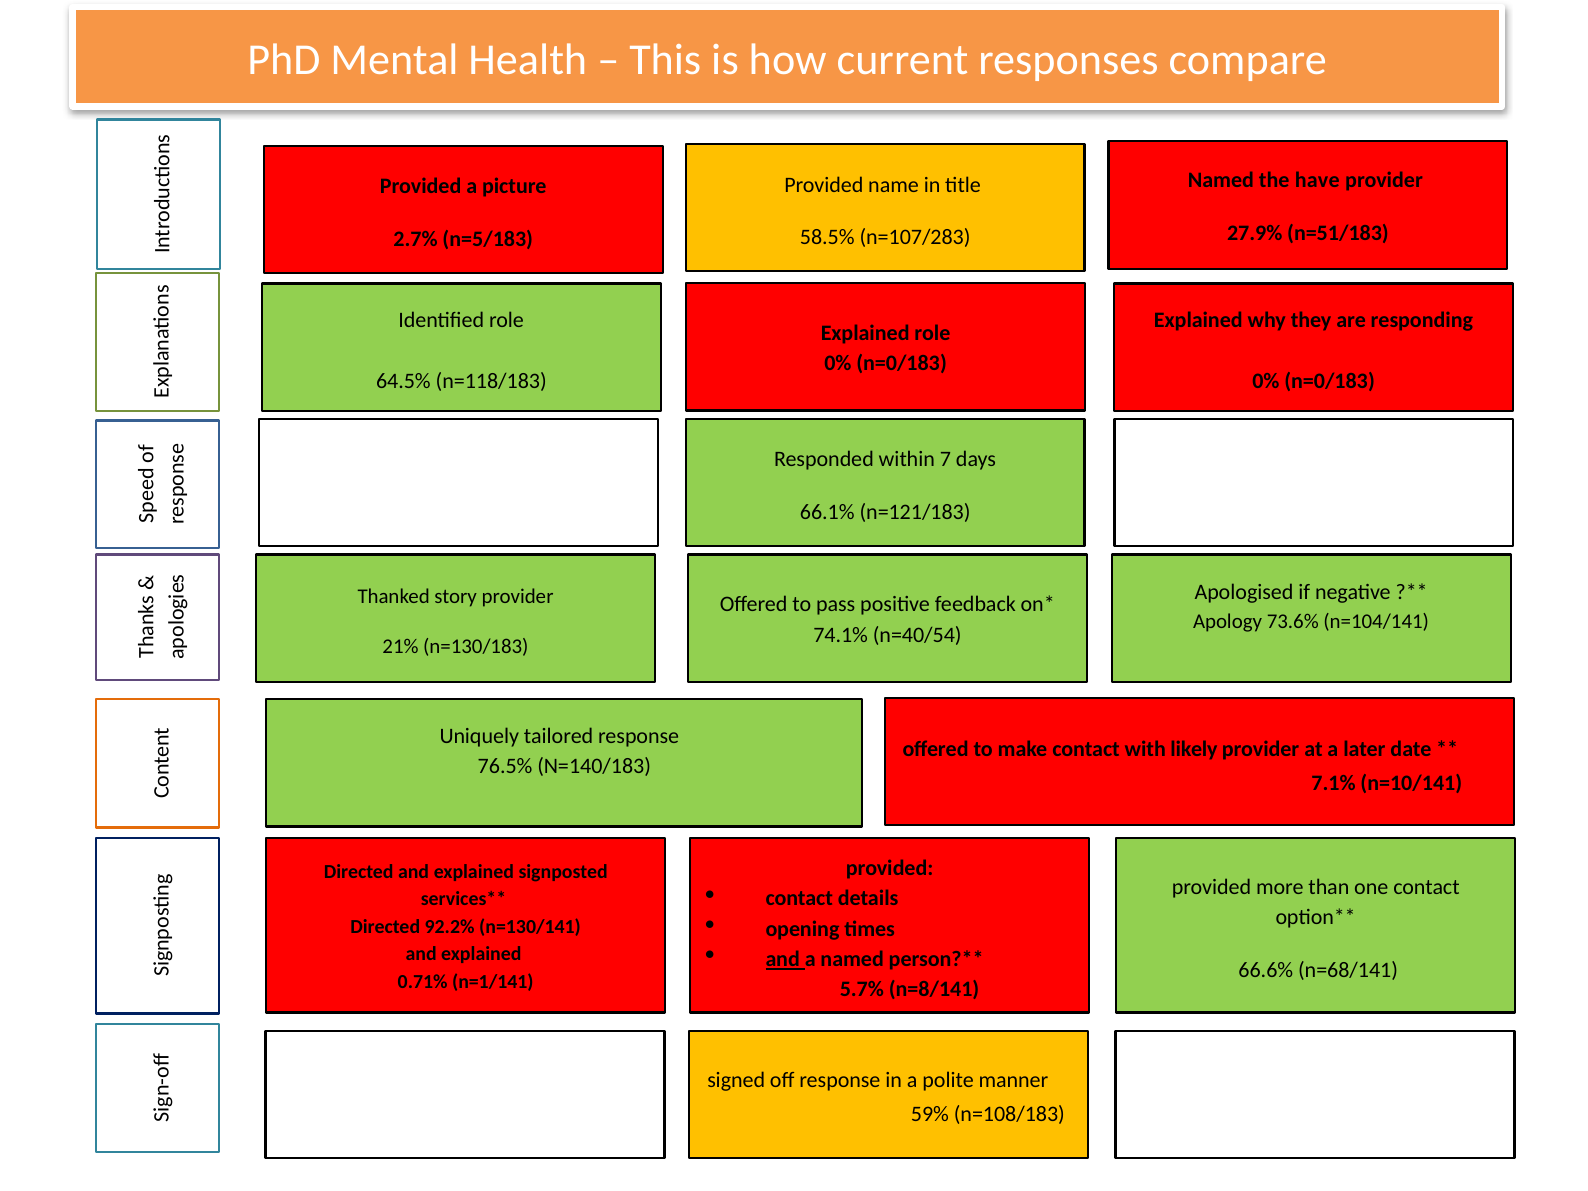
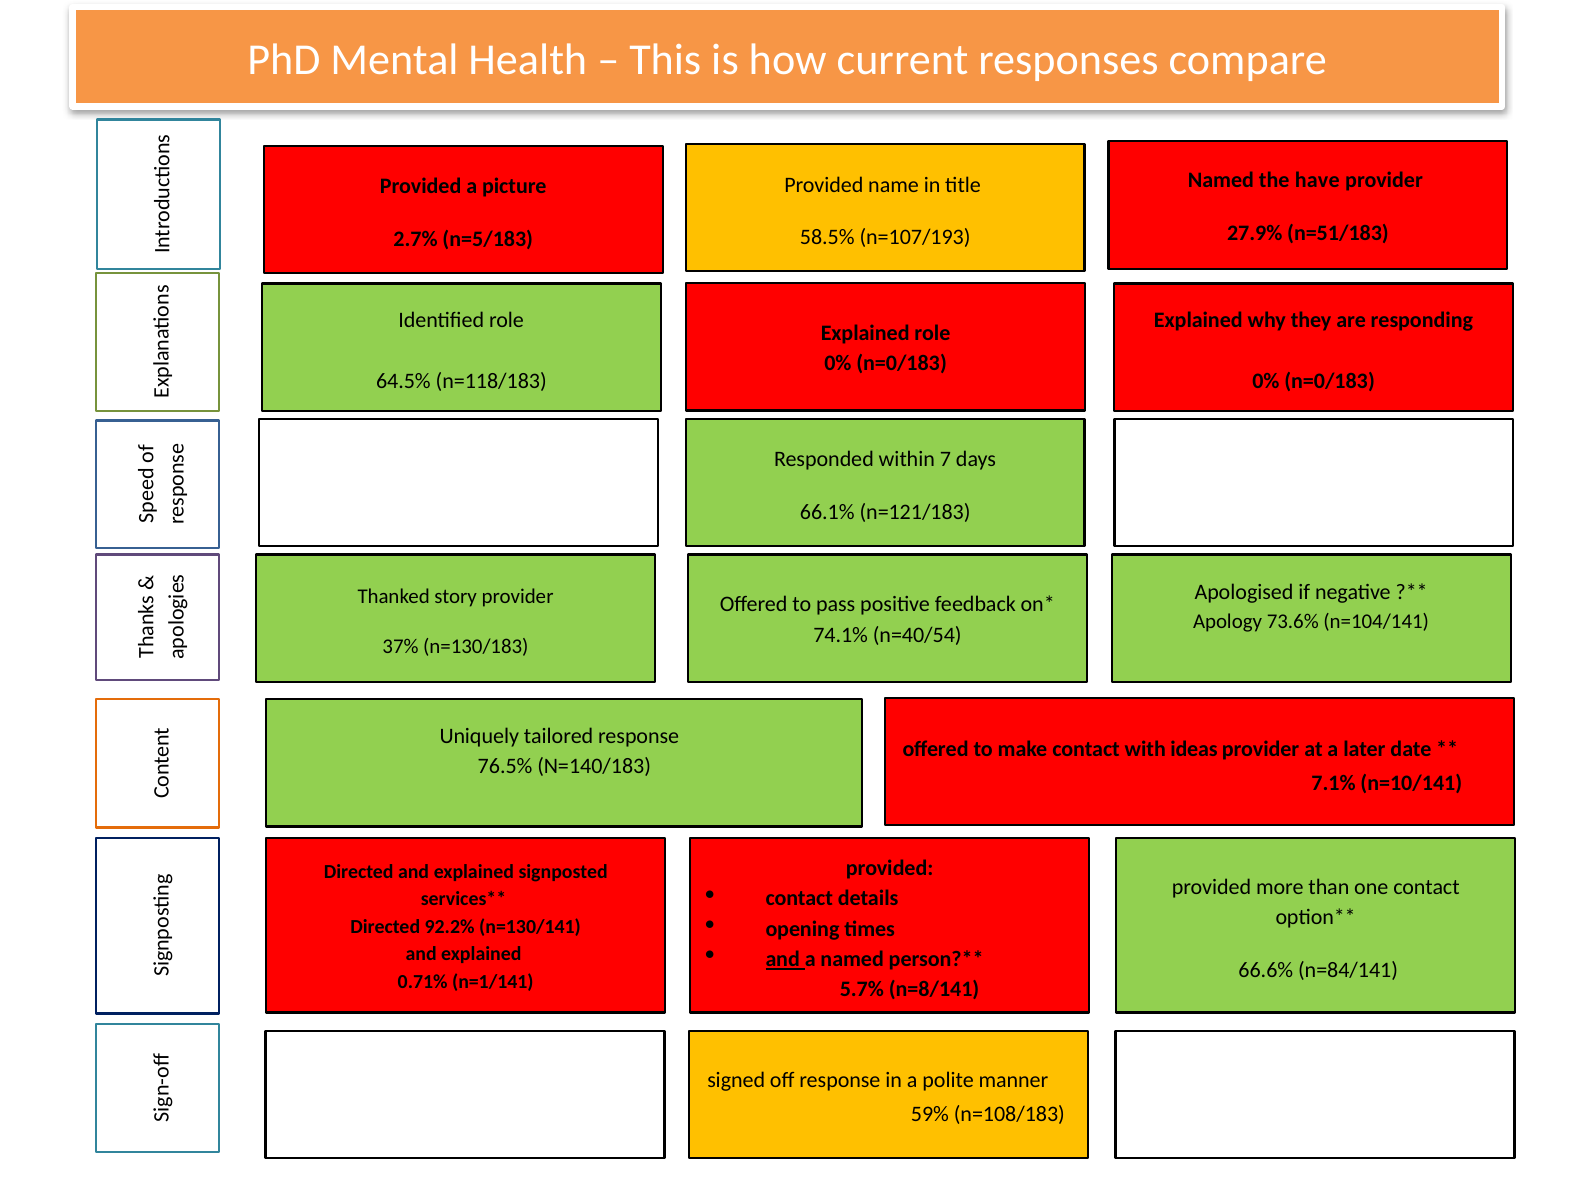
n=107/283: n=107/283 -> n=107/193
21%: 21% -> 37%
likely: likely -> ideas
n=68/141: n=68/141 -> n=84/141
